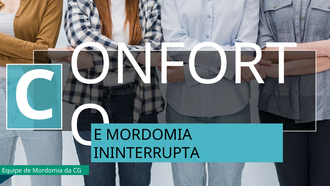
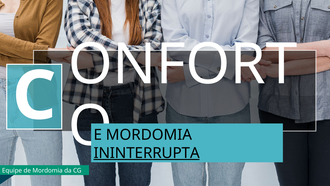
ININTERRUPTA underline: none -> present
